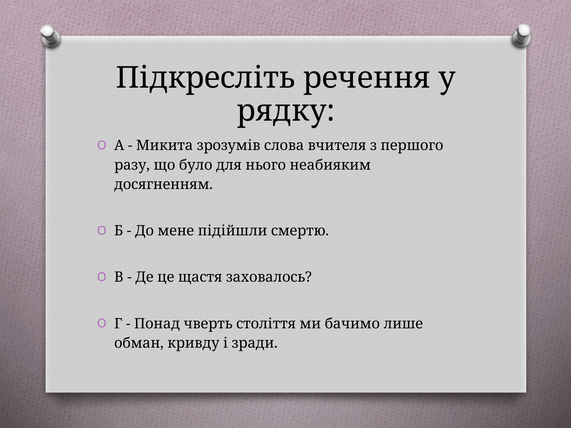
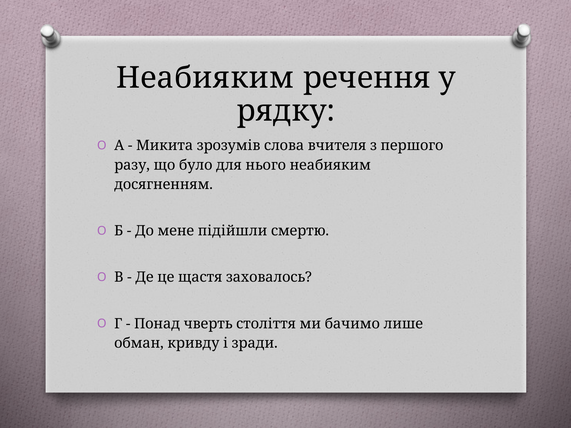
Підкресліть at (205, 78): Підкресліть -> Неабияким
